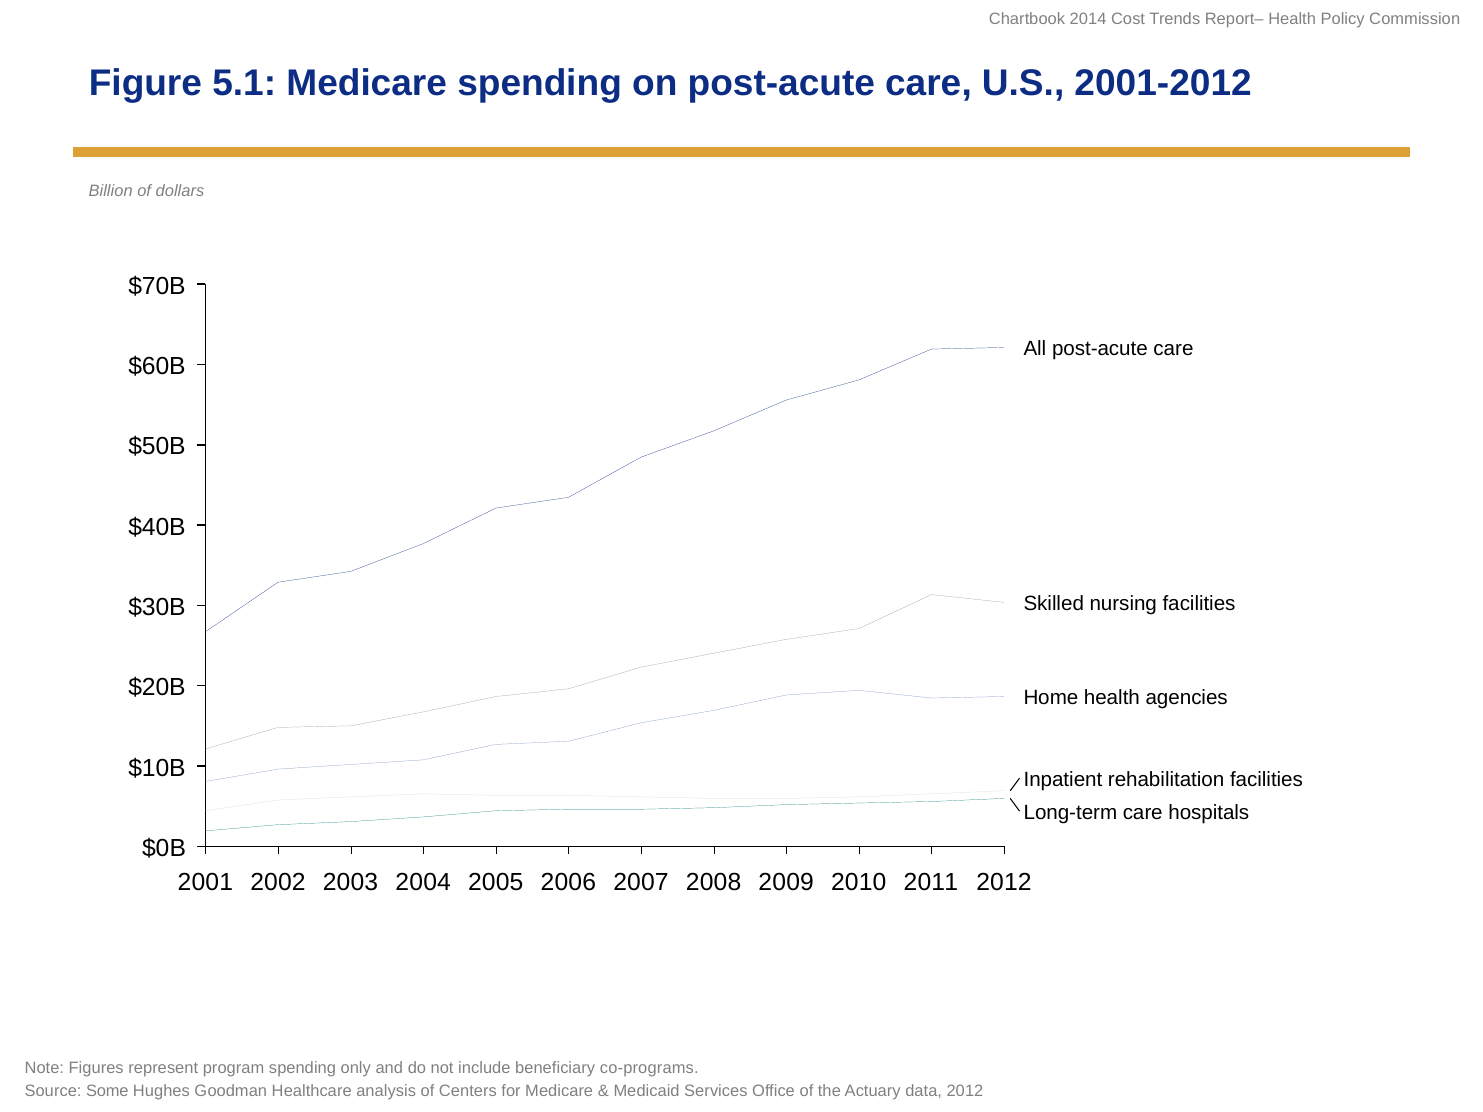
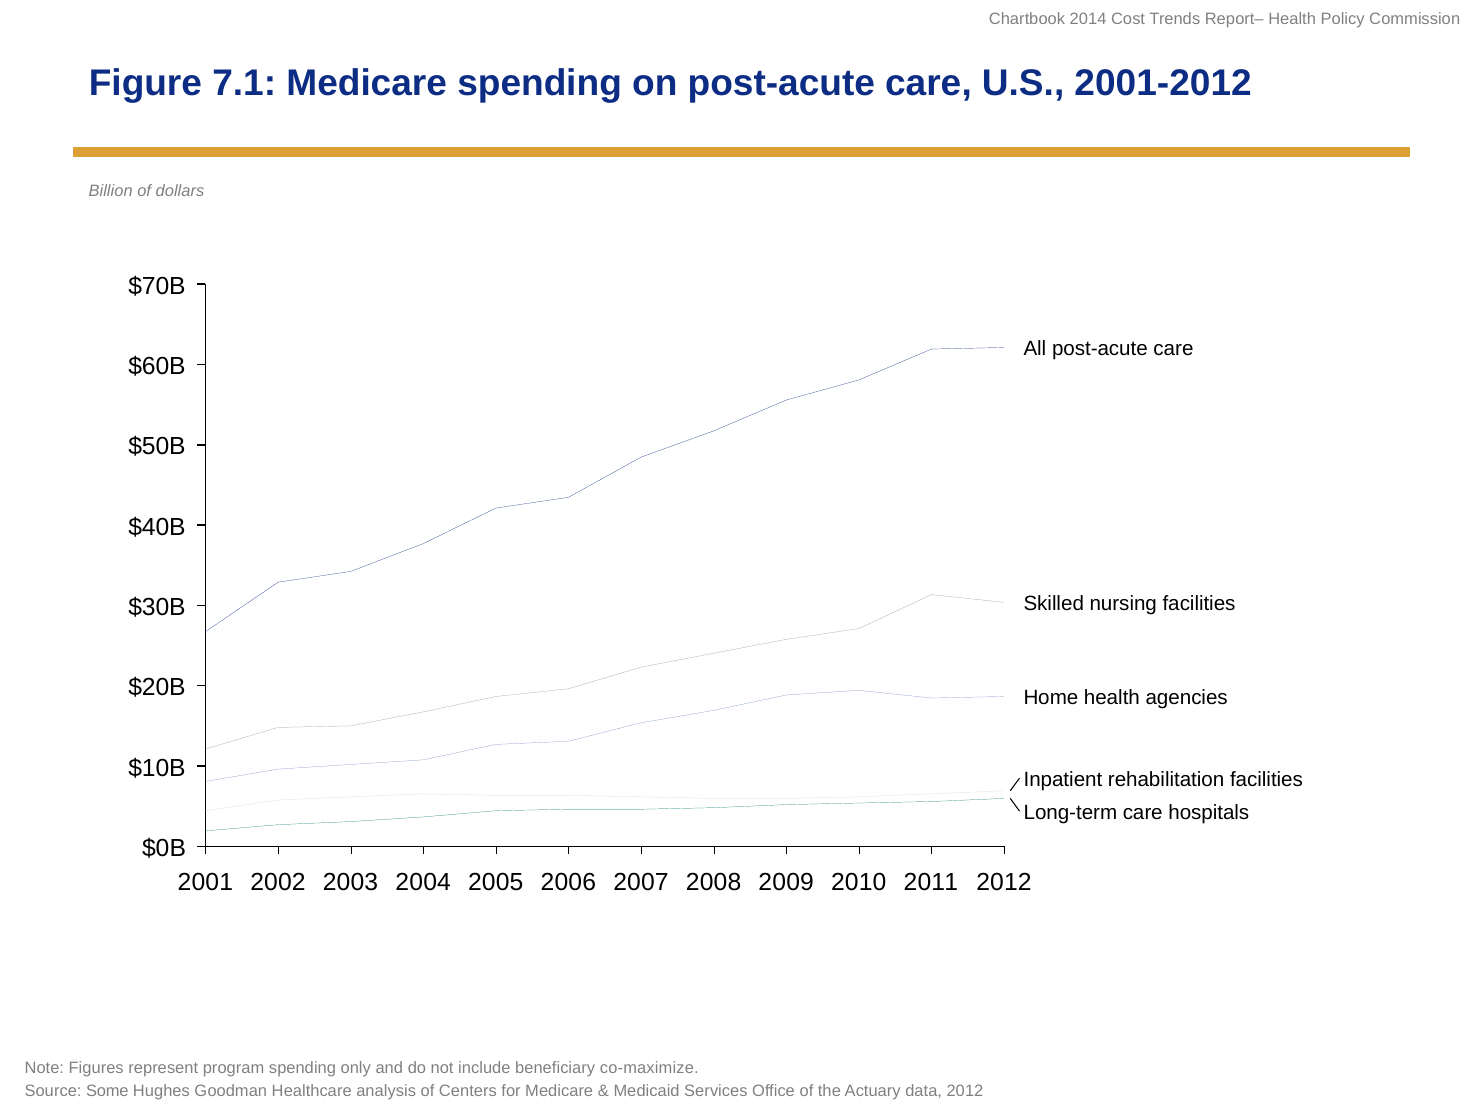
5.1: 5.1 -> 7.1
co-programs: co-programs -> co-maximize
